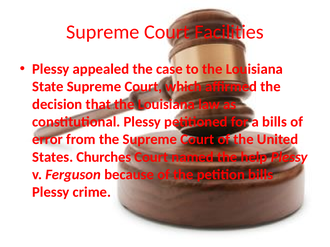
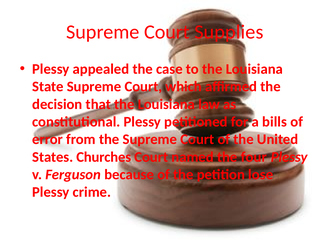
Facilities: Facilities -> Supplies
help: help -> four
petition bills: bills -> lose
